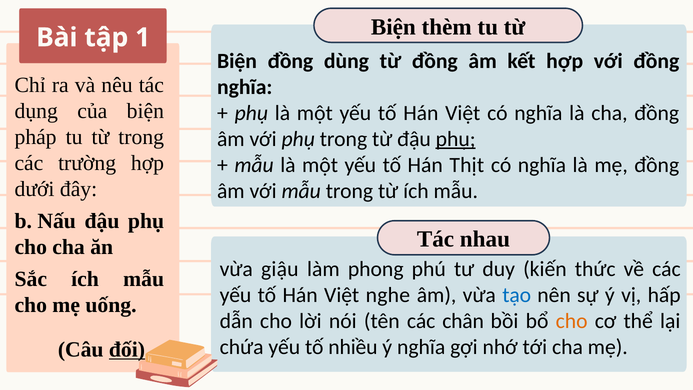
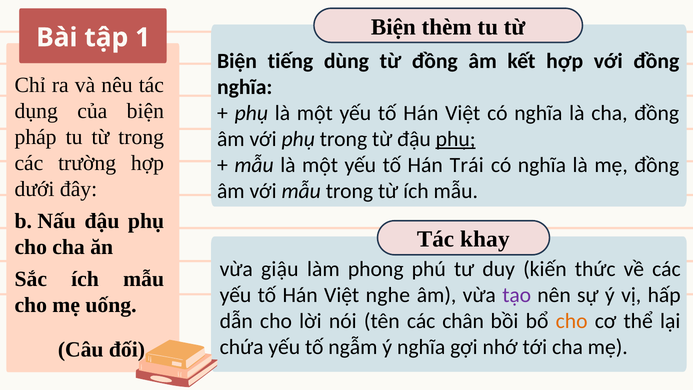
Biện đồng: đồng -> tiếng
Thịt: Thịt -> Trái
nhau: nhau -> khay
tạo colour: blue -> purple
nhiều: nhiều -> ngẫm
đối underline: present -> none
